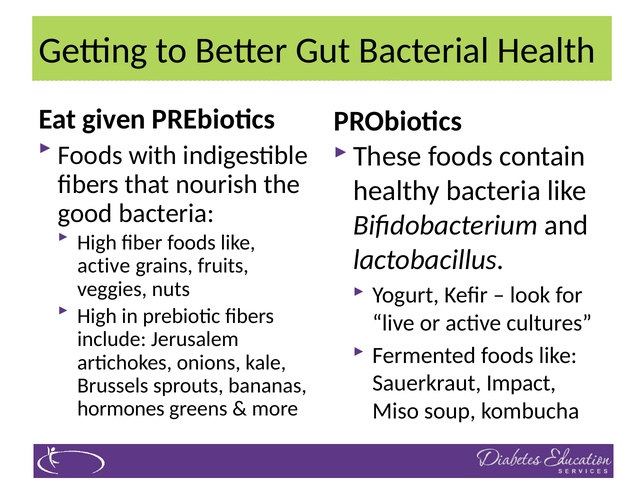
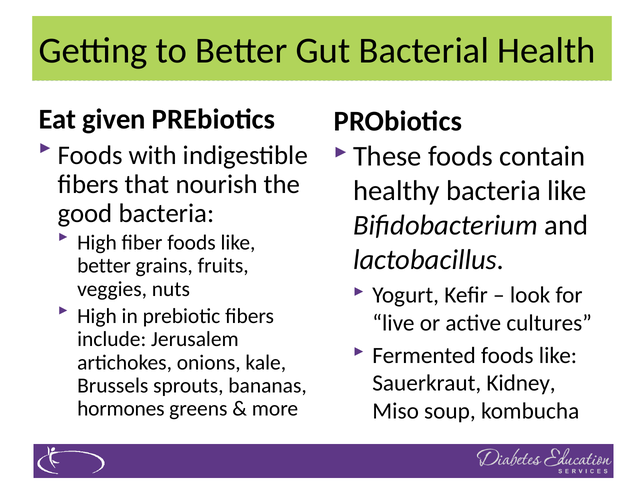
active at (104, 266): active -> better
Impact: Impact -> Kidney
